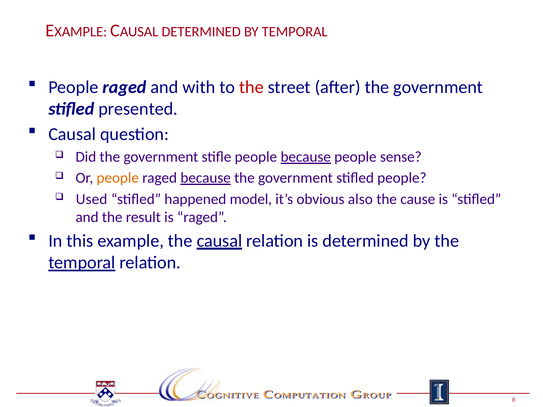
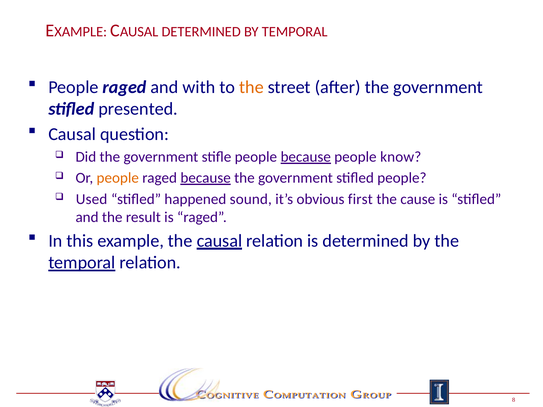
the at (251, 87) colour: red -> orange
sense: sense -> know
model: model -> sound
also: also -> first
